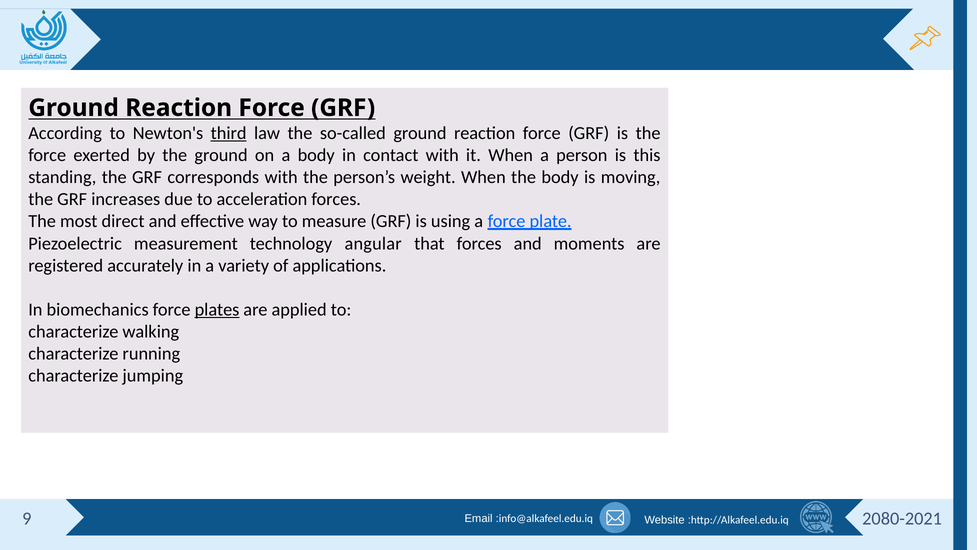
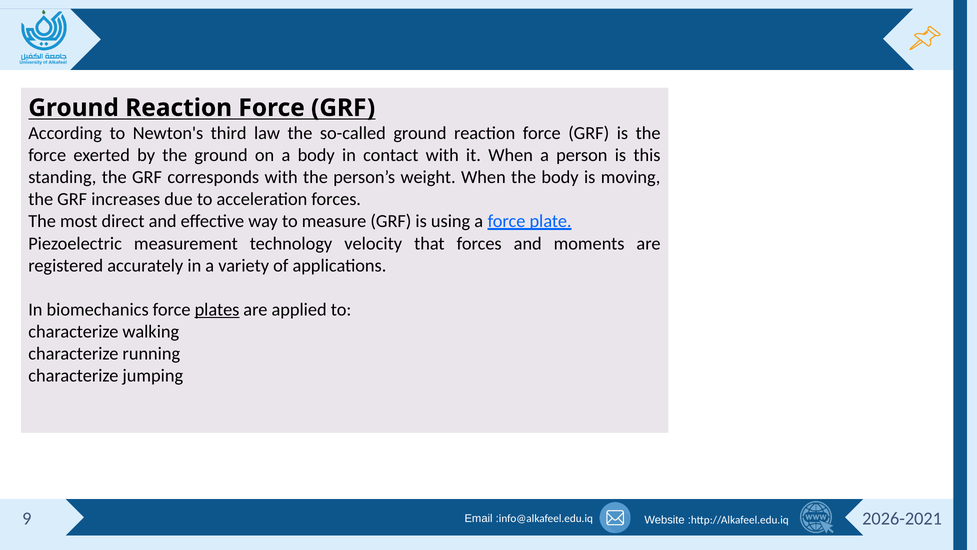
third underline: present -> none
angular: angular -> velocity
2080-2021: 2080-2021 -> 2026-2021
